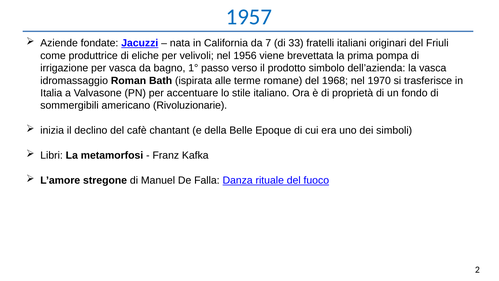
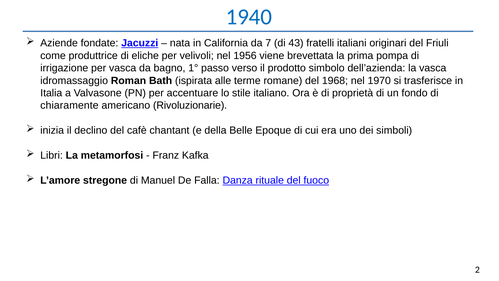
1957: 1957 -> 1940
33: 33 -> 43
sommergibili: sommergibili -> chiaramente
